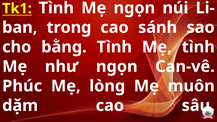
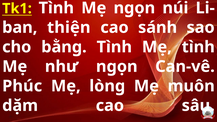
trong: trong -> thiện
